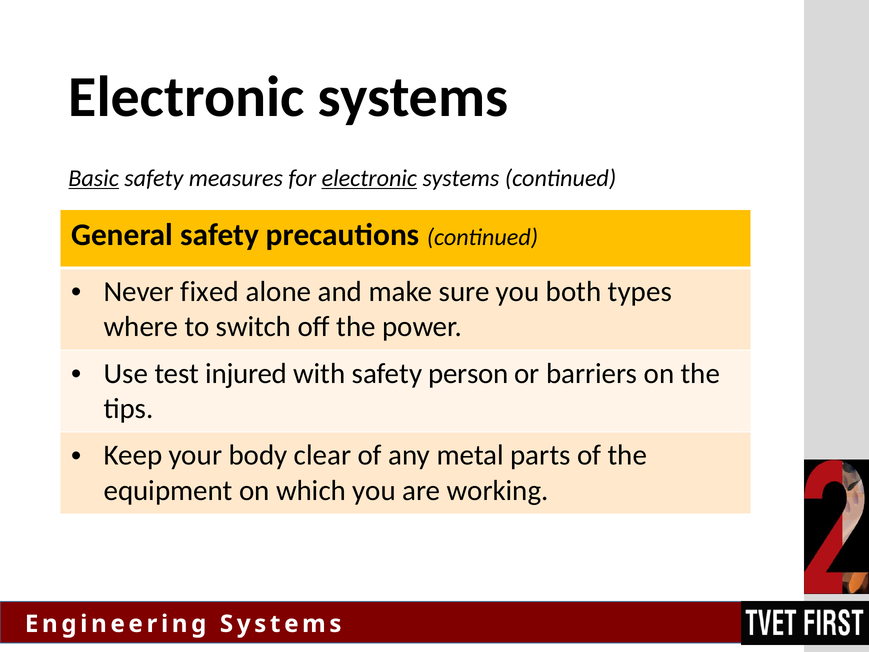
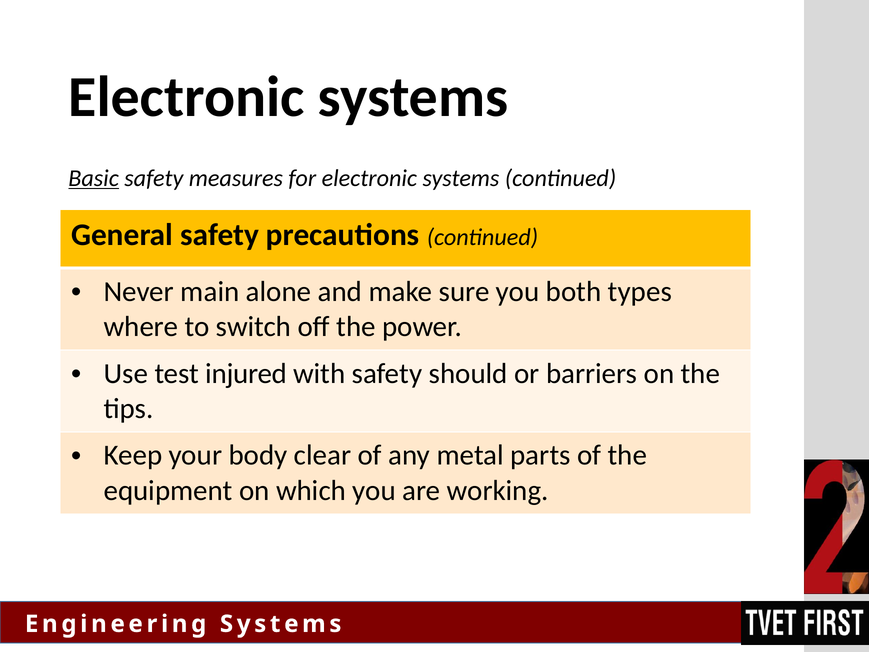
electronic at (369, 178) underline: present -> none
fixed: fixed -> main
person: person -> should
